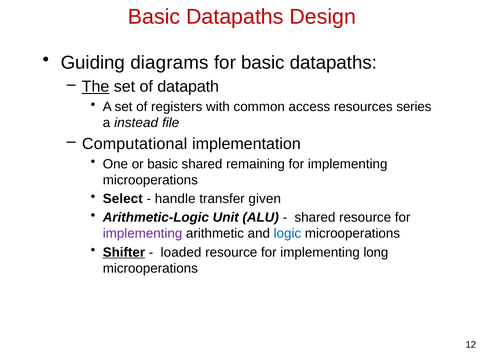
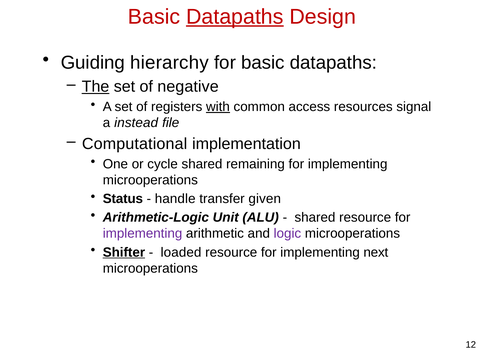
Datapaths at (235, 17) underline: none -> present
diagrams: diagrams -> hierarchy
datapath: datapath -> negative
with underline: none -> present
series: series -> signal
or basic: basic -> cycle
Select: Select -> Status
logic colour: blue -> purple
long: long -> next
